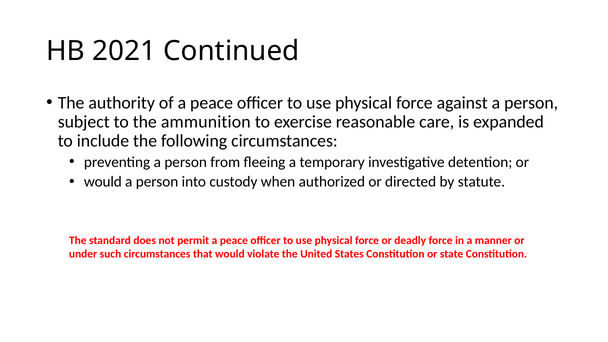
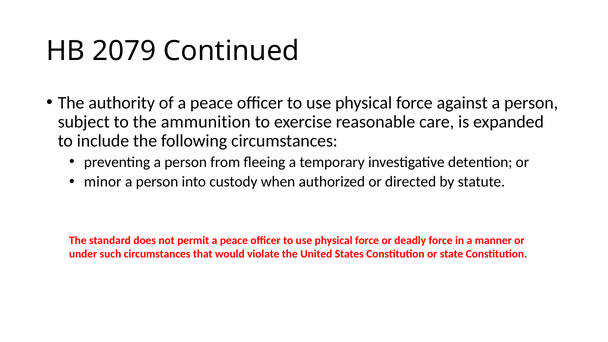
2021: 2021 -> 2079
would at (103, 182): would -> minor
